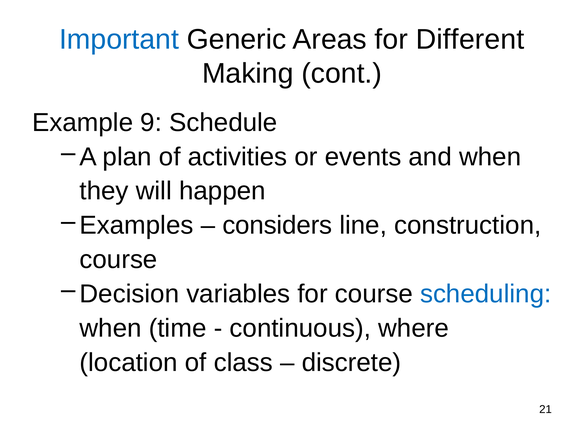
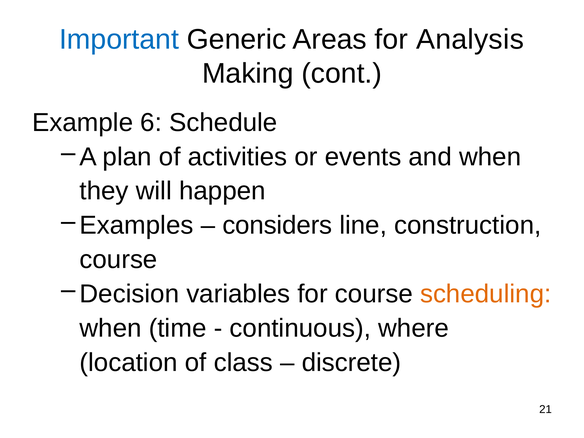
Different: Different -> Analysis
9: 9 -> 6
scheduling colour: blue -> orange
